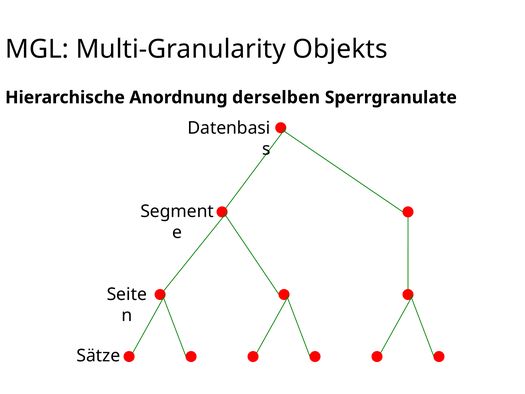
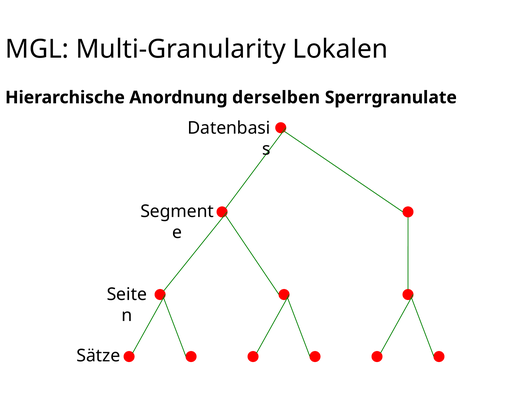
Objekts: Objekts -> Lokalen
